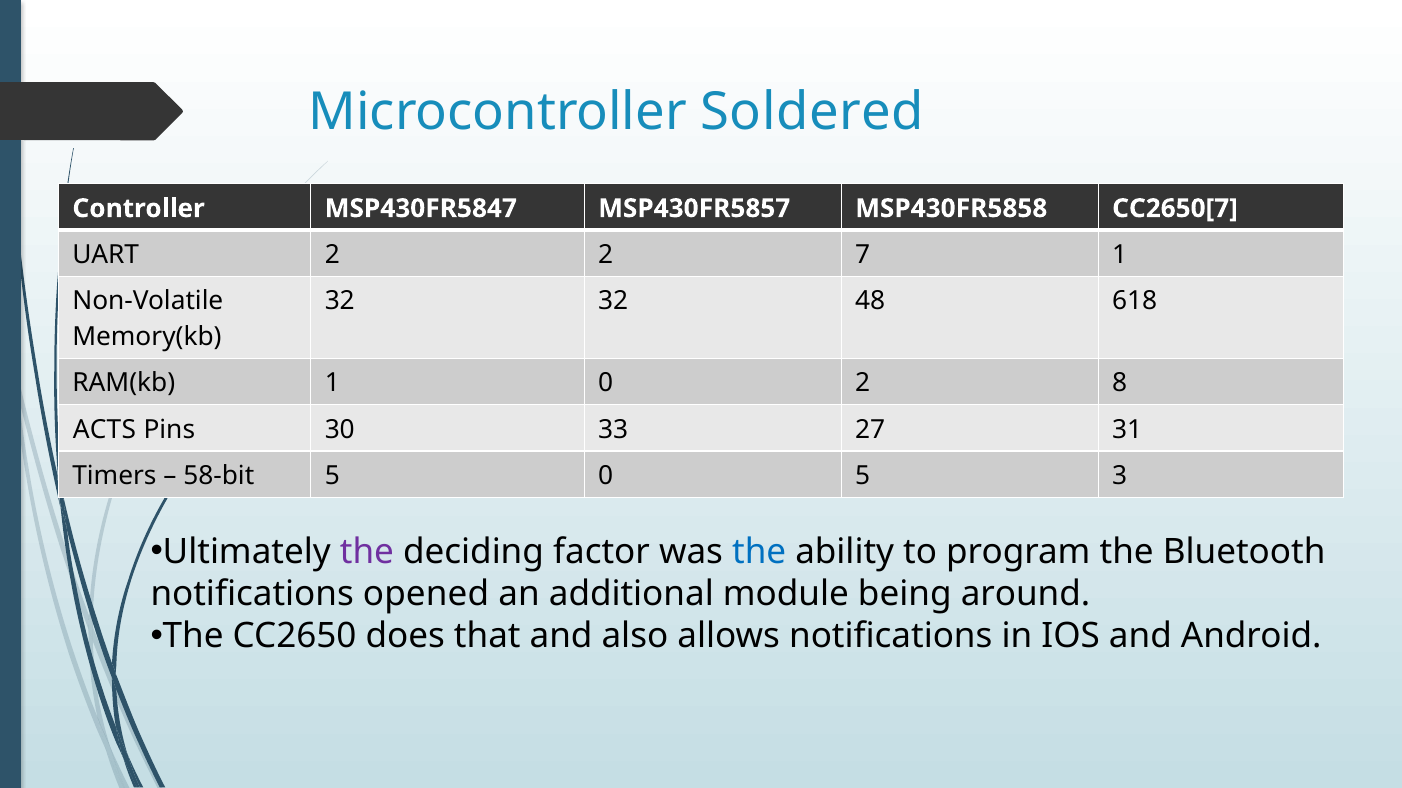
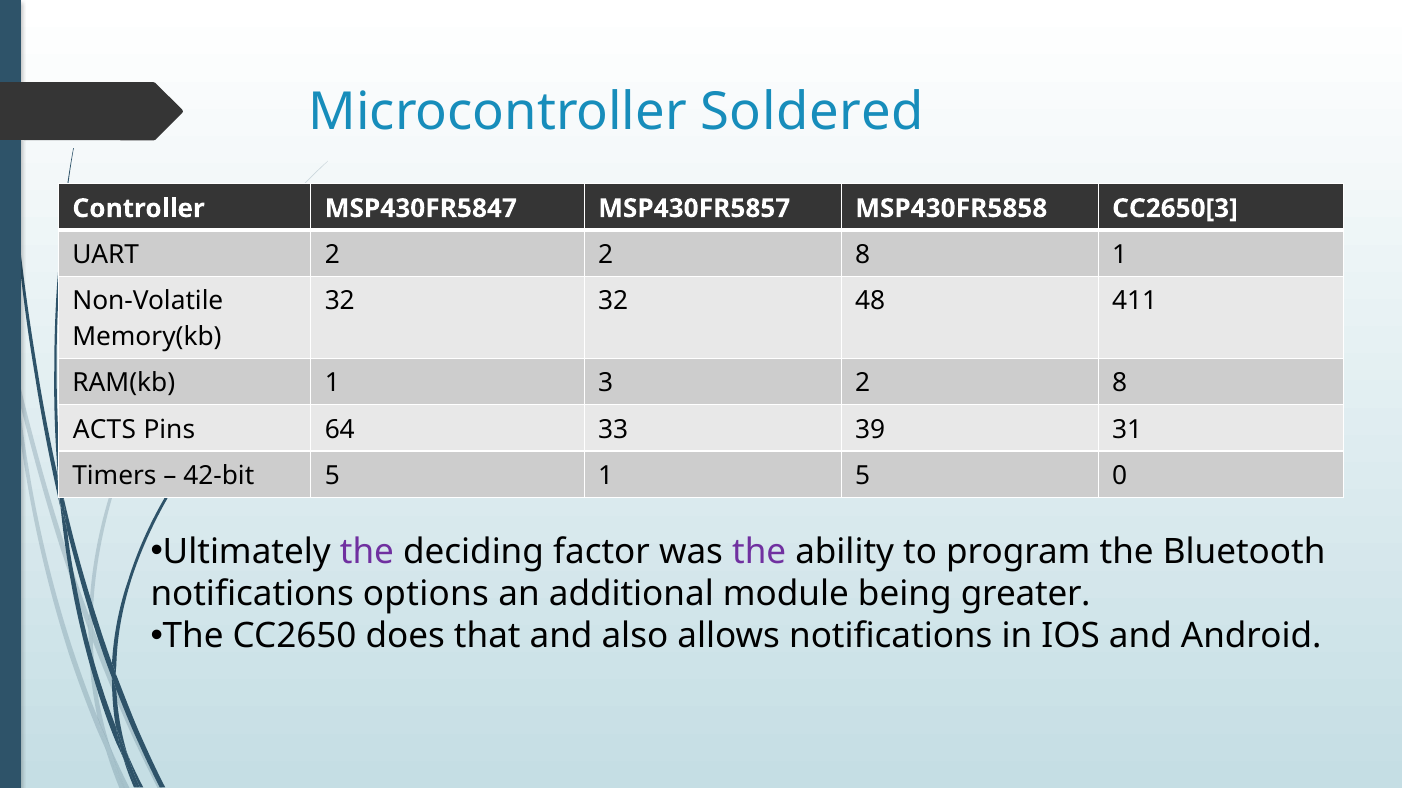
CC2650[7: CC2650[7 -> CC2650[3
2 2 7: 7 -> 8
618: 618 -> 411
1 0: 0 -> 3
30: 30 -> 64
27: 27 -> 39
58-bit: 58-bit -> 42-bit
5 0: 0 -> 1
3: 3 -> 0
the at (759, 553) colour: blue -> purple
opened: opened -> options
around: around -> greater
